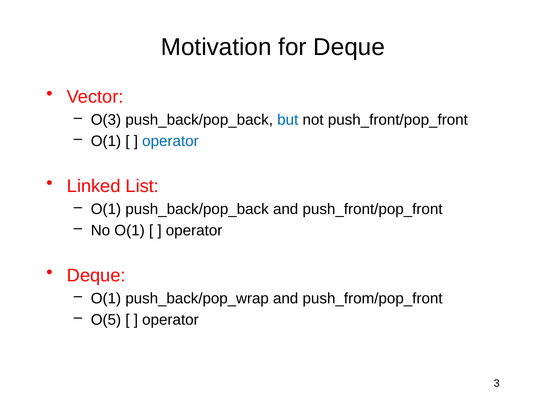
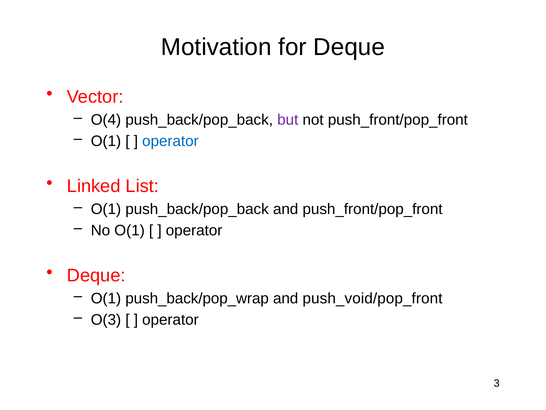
O(3: O(3 -> O(4
but colour: blue -> purple
push_from/pop_front: push_from/pop_front -> push_void/pop_front
O(5: O(5 -> O(3
